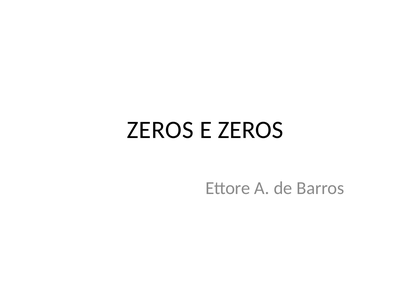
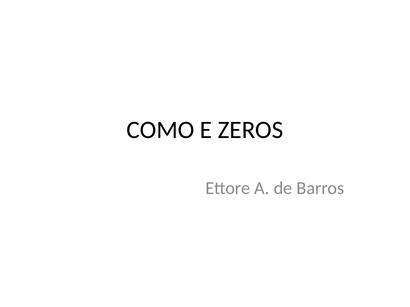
ZEROS at (160, 130): ZEROS -> COMO
